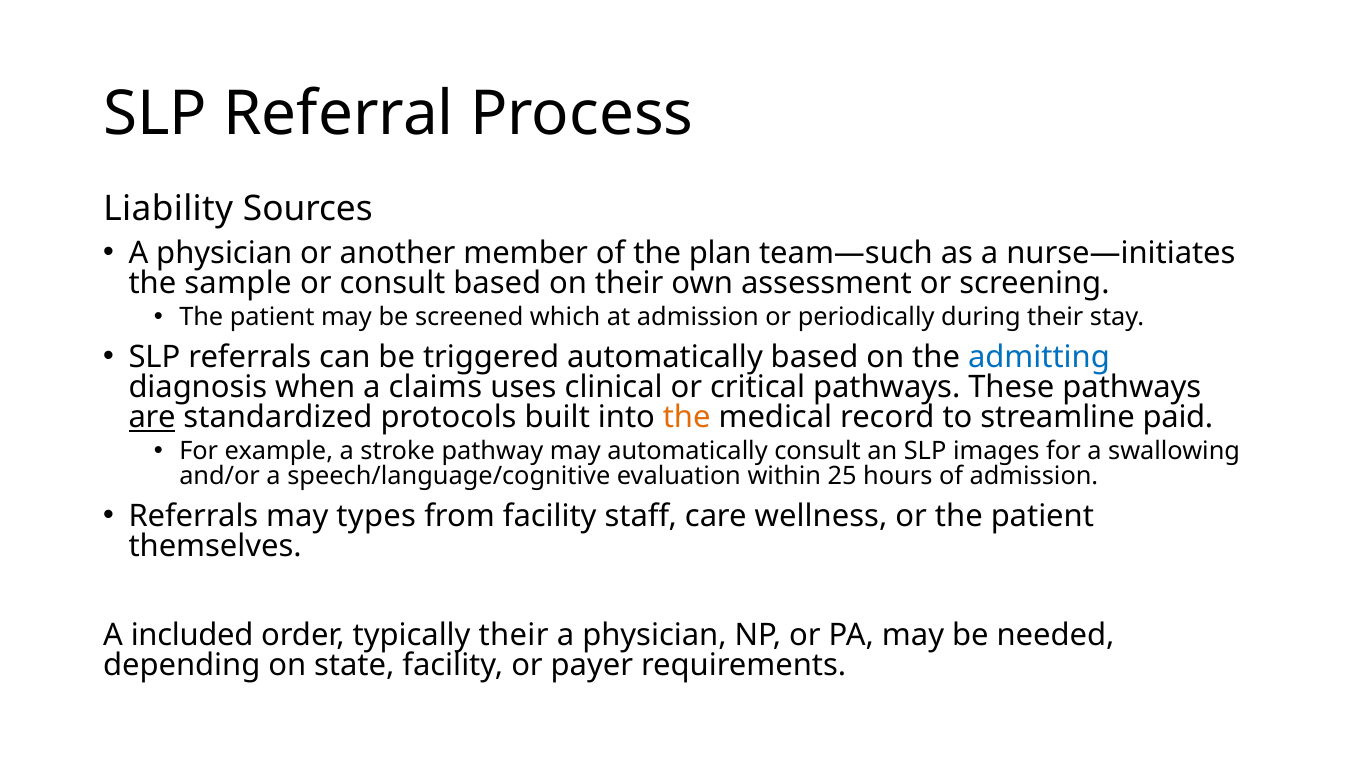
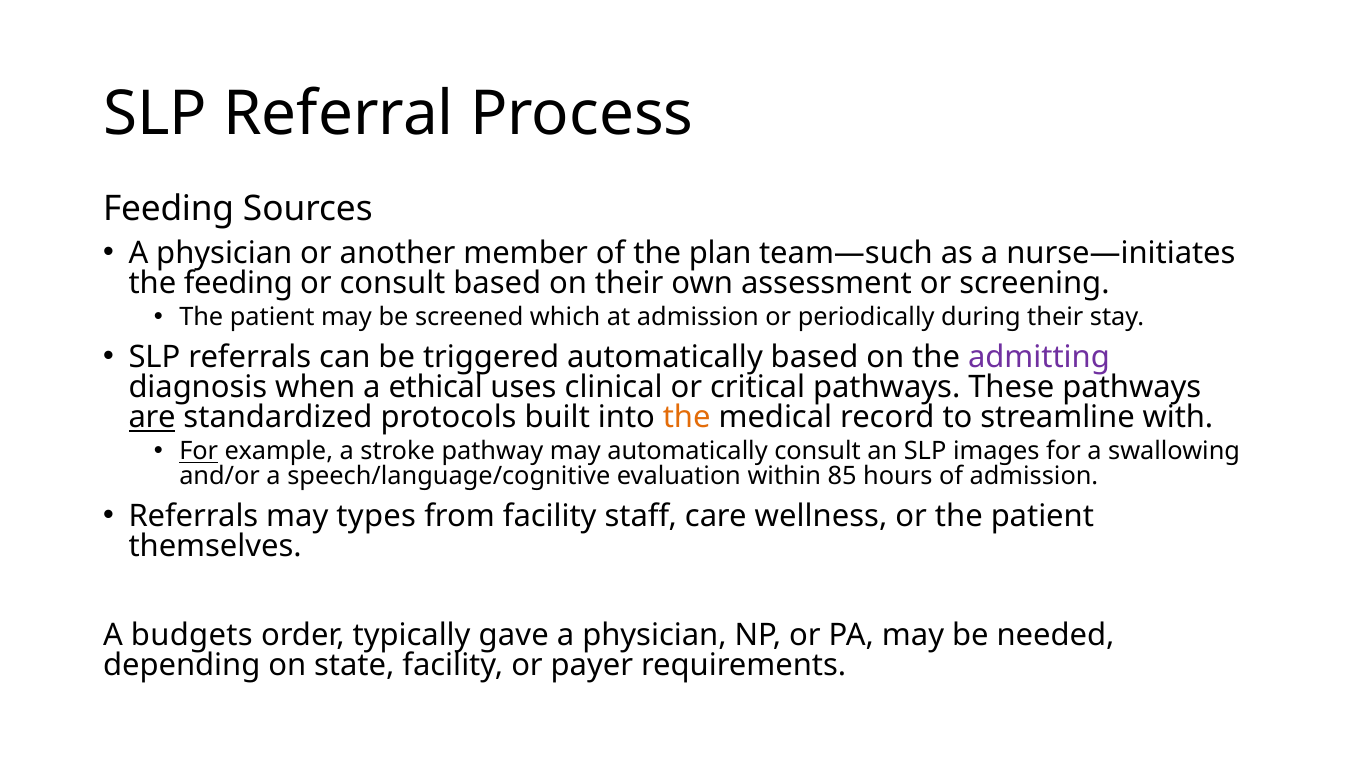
Liability at (168, 208): Liability -> Feeding
the sample: sample -> feeding
admitting colour: blue -> purple
claims: claims -> ethical
paid: paid -> with
For at (199, 451) underline: none -> present
25: 25 -> 85
included: included -> budgets
typically their: their -> gave
